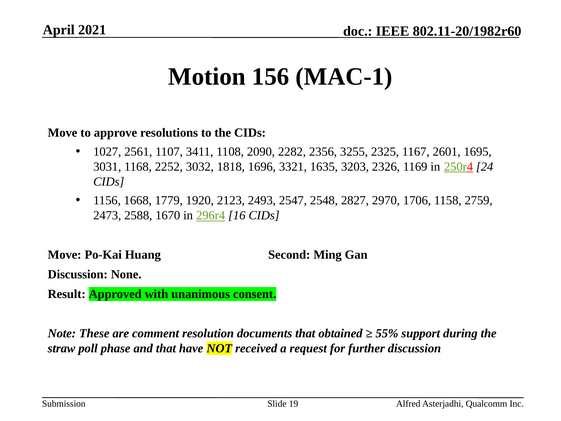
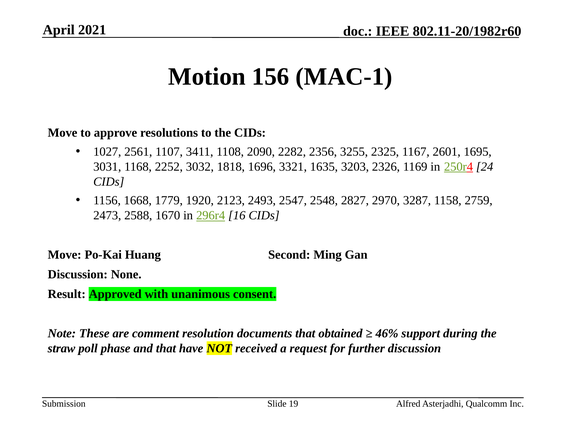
1706: 1706 -> 3287
55%: 55% -> 46%
